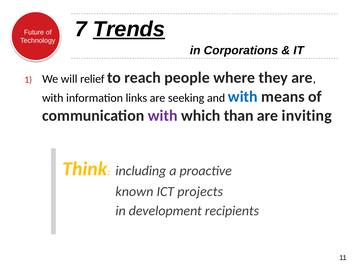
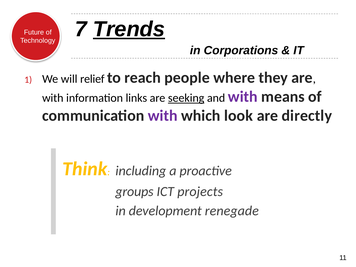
seeking underline: none -> present
with at (243, 97) colour: blue -> purple
than: than -> look
inviting: inviting -> directly
known: known -> groups
recipients: recipients -> renegade
